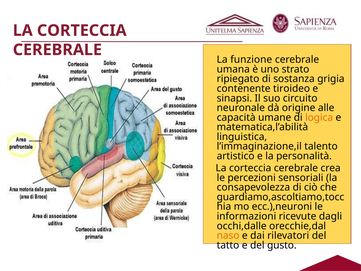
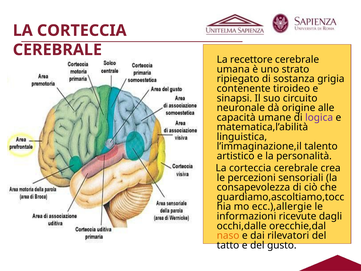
funzione: funzione -> recettore
logica colour: orange -> purple
ecc.),neuroni: ecc.),neuroni -> ecc.),allergie
